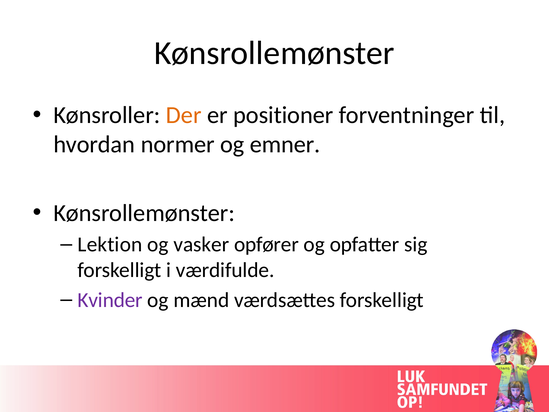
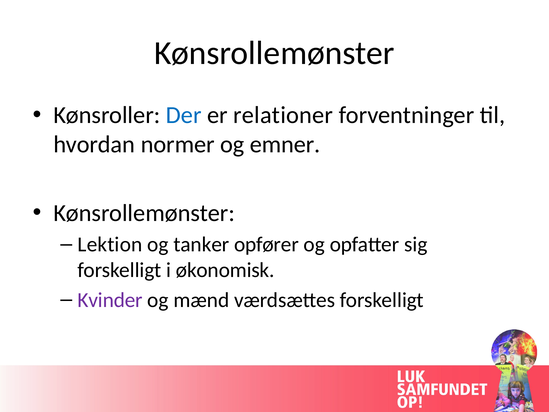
Der colour: orange -> blue
positioner: positioner -> relationer
vasker: vasker -> tanker
værdifulde: værdifulde -> økonomisk
